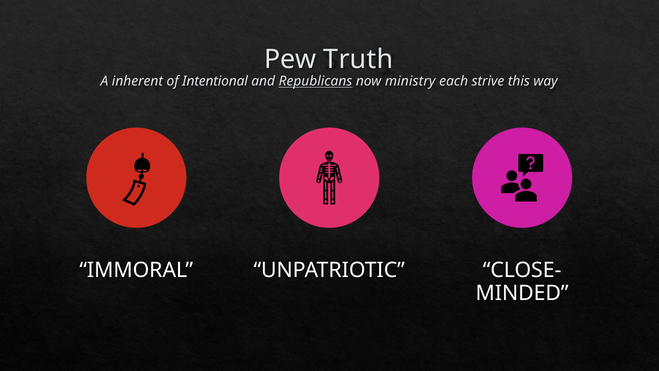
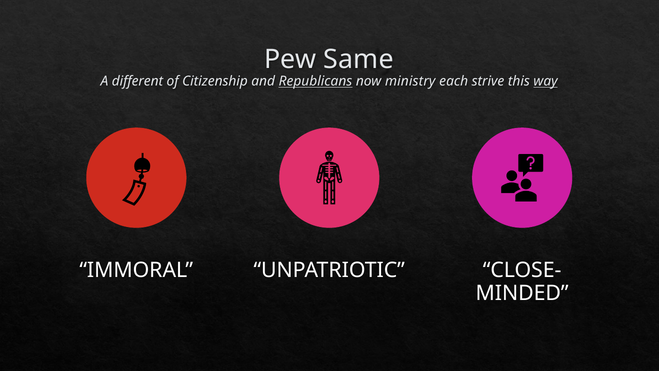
Truth: Truth -> Same
inherent: inherent -> different
Intentional: Intentional -> Citizenship
way underline: none -> present
